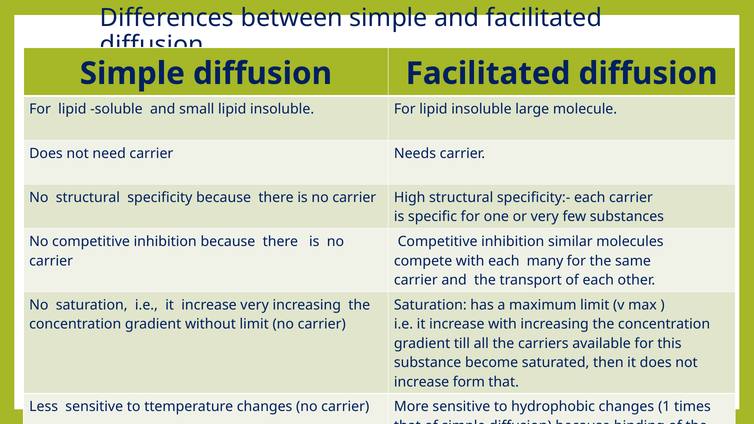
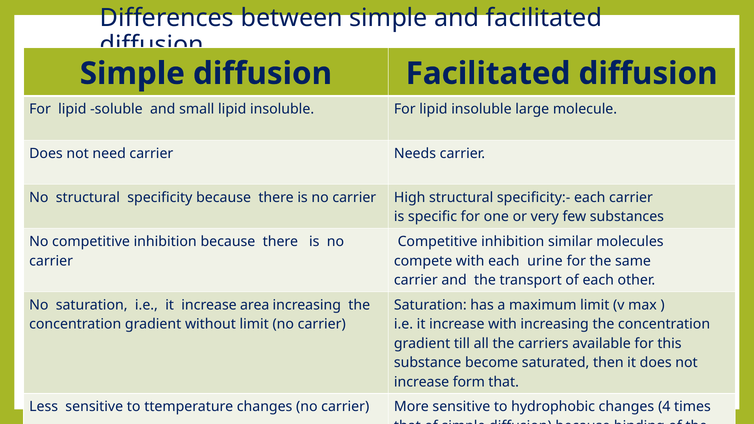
many: many -> urine
increase very: very -> area
1: 1 -> 4
